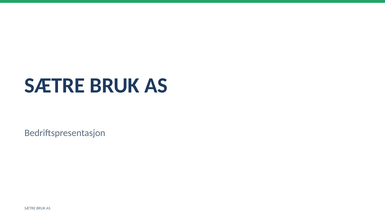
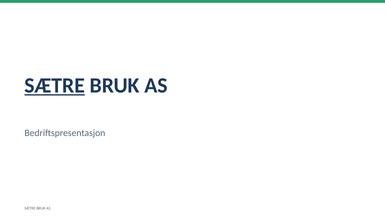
SÆTRE at (55, 85) underline: none -> present
